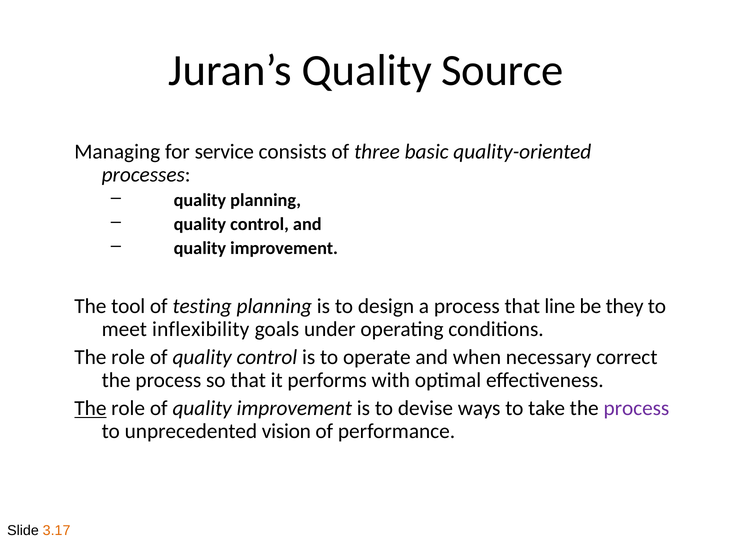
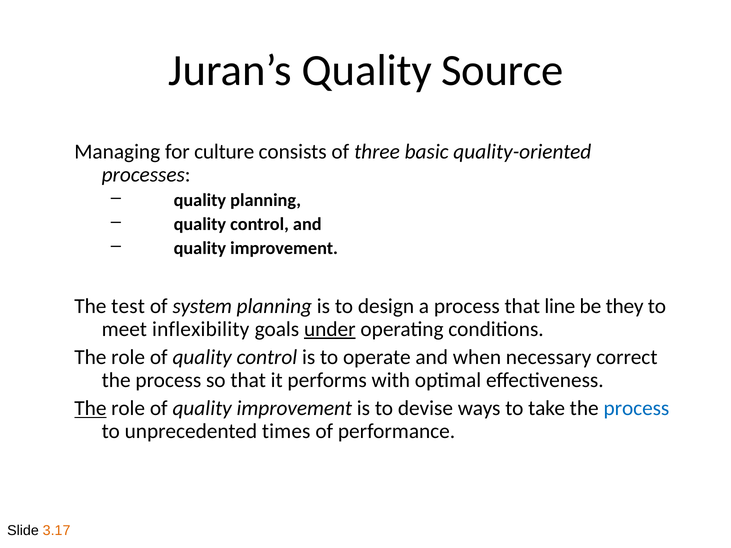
service: service -> culture
tool: tool -> test
testing: testing -> system
under underline: none -> present
process at (636, 409) colour: purple -> blue
vision: vision -> times
